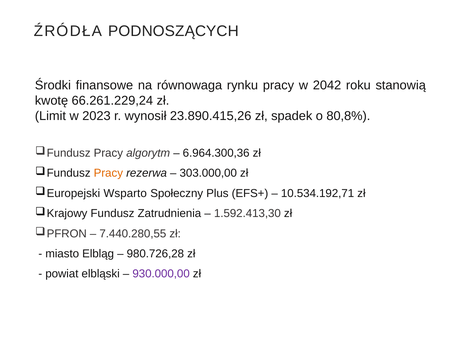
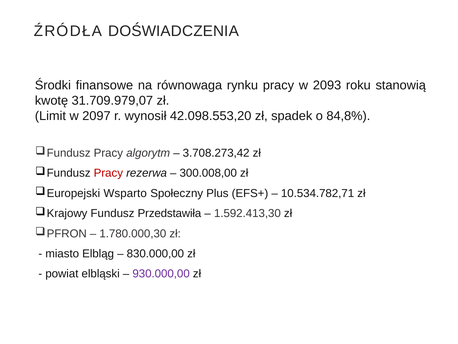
PODNOSZĄCYCH: PODNOSZĄCYCH -> DOŚWIADCZENIA
2042: 2042 -> 2093
66.261.229,24: 66.261.229,24 -> 31.709.979,07
2023: 2023 -> 2097
23.890.415,26: 23.890.415,26 -> 42.098.553,20
80,8%: 80,8% -> 84,8%
6.964.300,36: 6.964.300,36 -> 3.708.273,42
Pracy at (108, 173) colour: orange -> red
303.000,00: 303.000,00 -> 300.008,00
10.534.192,71: 10.534.192,71 -> 10.534.782,71
Zatrudnienia: Zatrudnienia -> Przedstawiła
7.440.280,55: 7.440.280,55 -> 1.780.000,30
980.726,28: 980.726,28 -> 830.000,00
